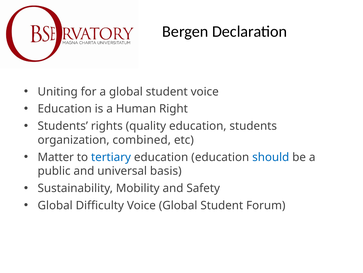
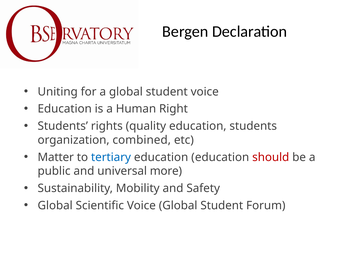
should colour: blue -> red
basis: basis -> more
Difficulty: Difficulty -> Scientific
